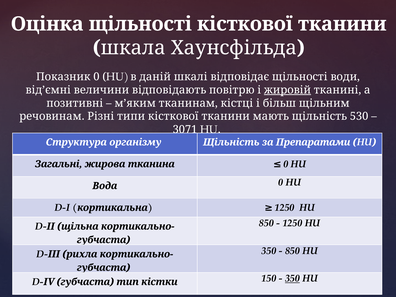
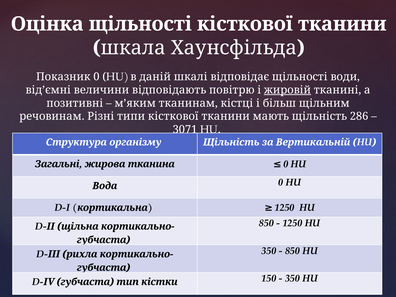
530: 530 -> 286
Препаратами: Препаратами -> Вертикальній
350 at (292, 278) underline: present -> none
